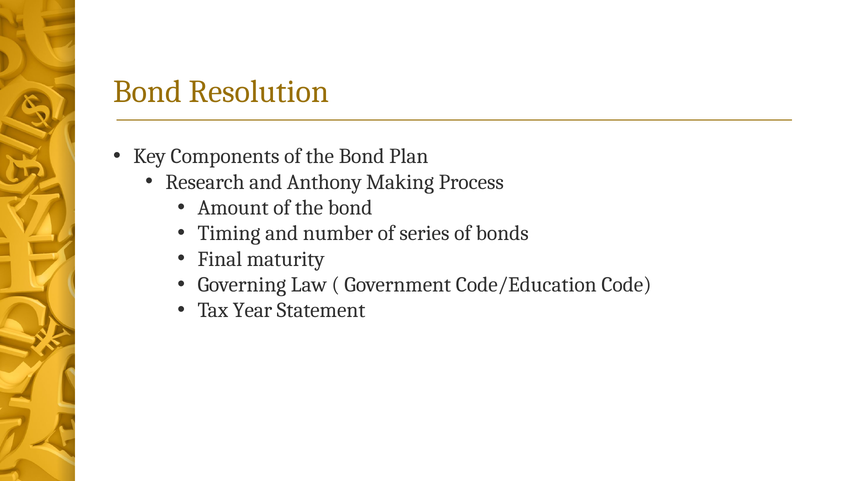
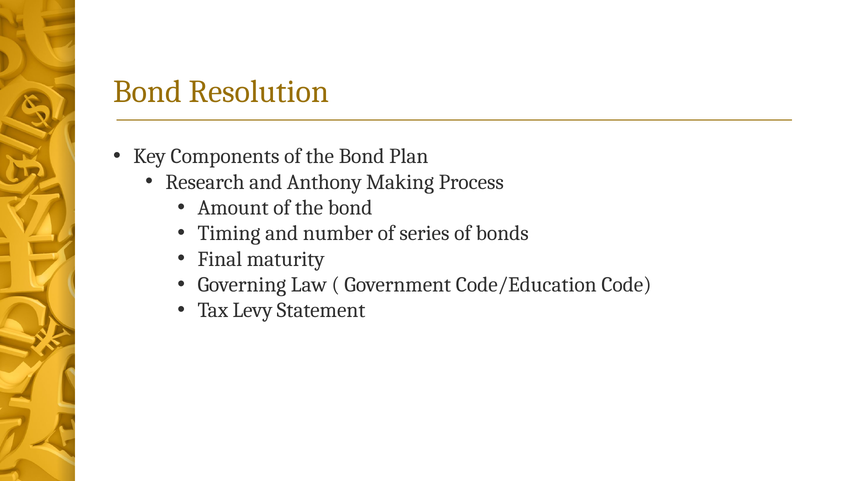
Year: Year -> Levy
